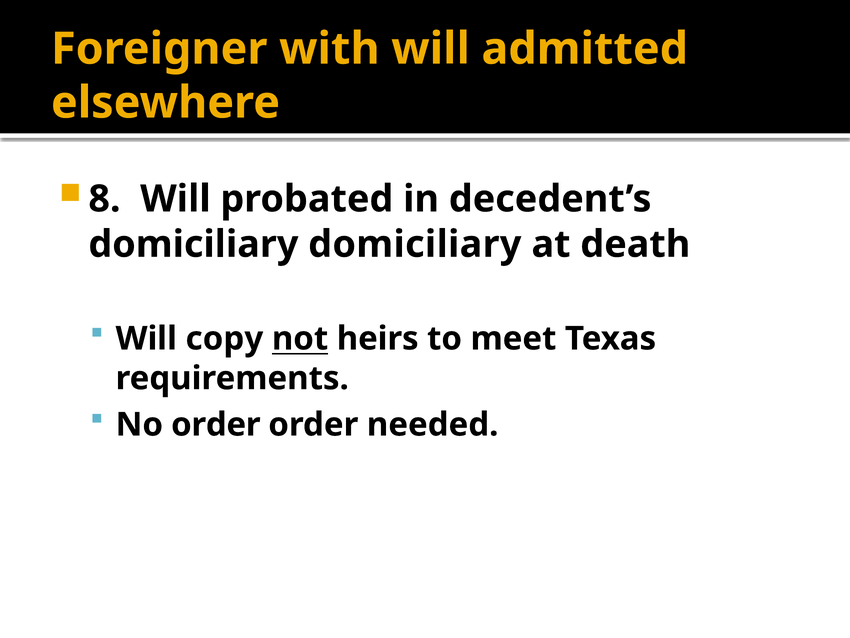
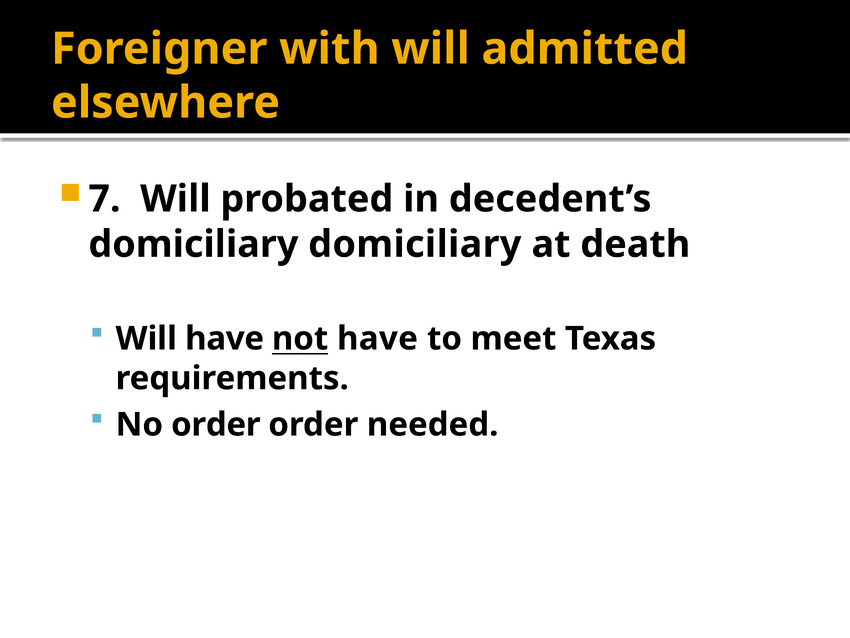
8: 8 -> 7
Will copy: copy -> have
not heirs: heirs -> have
